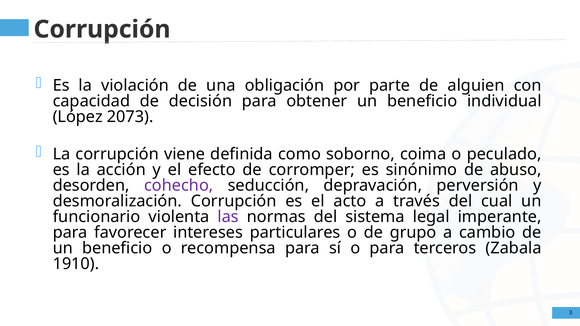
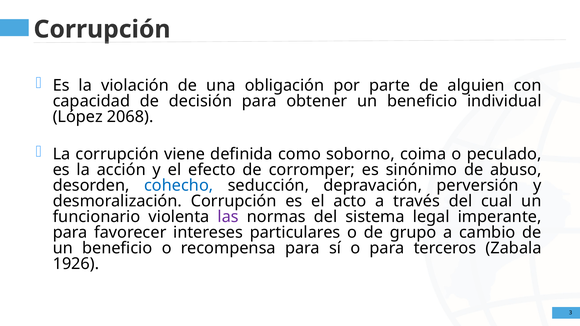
2073: 2073 -> 2068
cohecho colour: purple -> blue
1910: 1910 -> 1926
